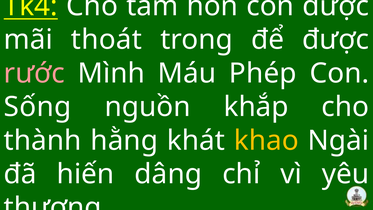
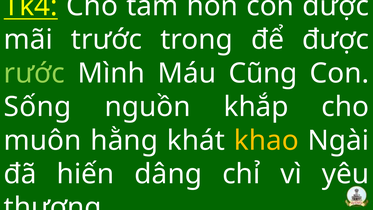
thoát: thoát -> trước
rước colour: pink -> light green
Phép: Phép -> Cũng
thành: thành -> muôn
